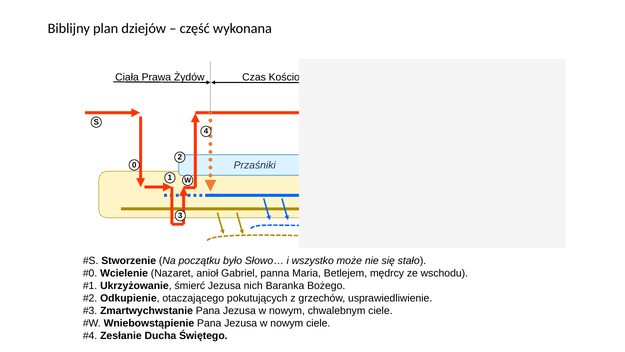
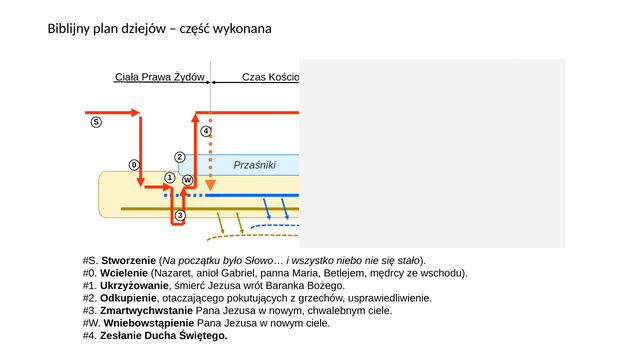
może: może -> niebo
nich: nich -> wrót
